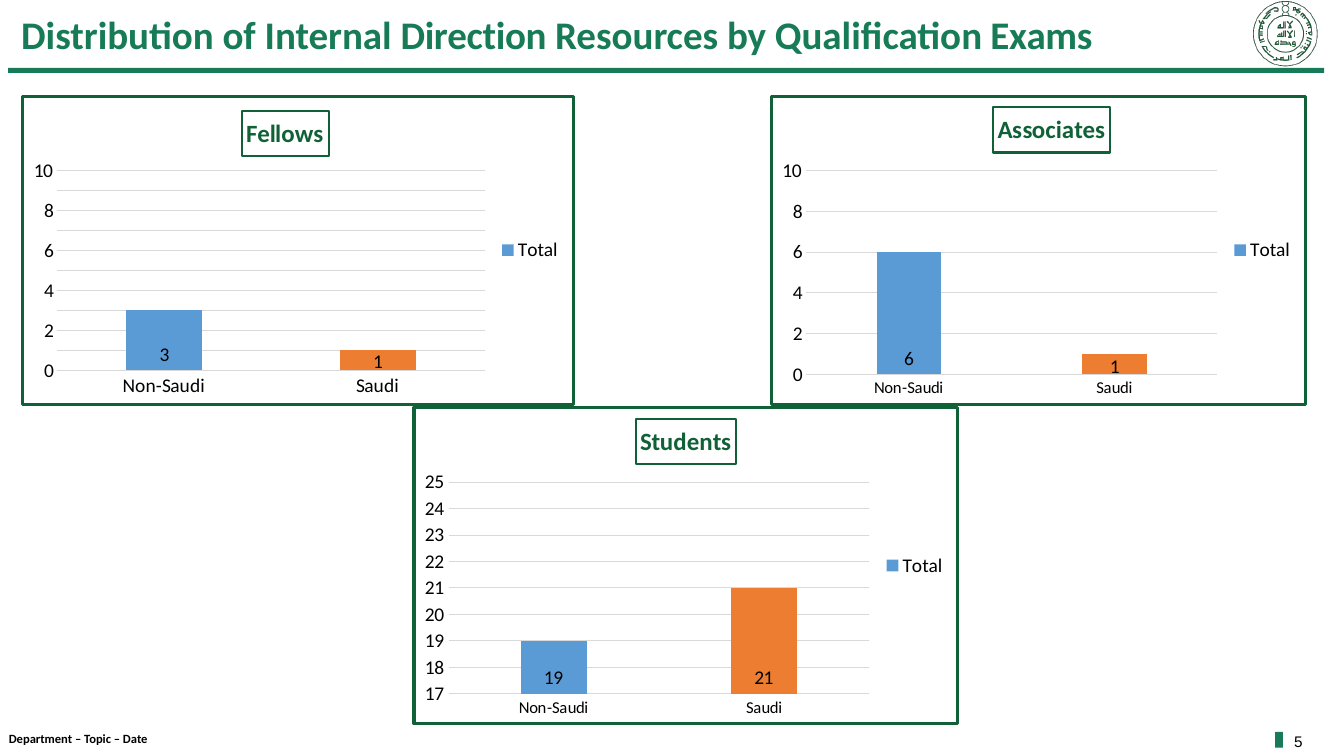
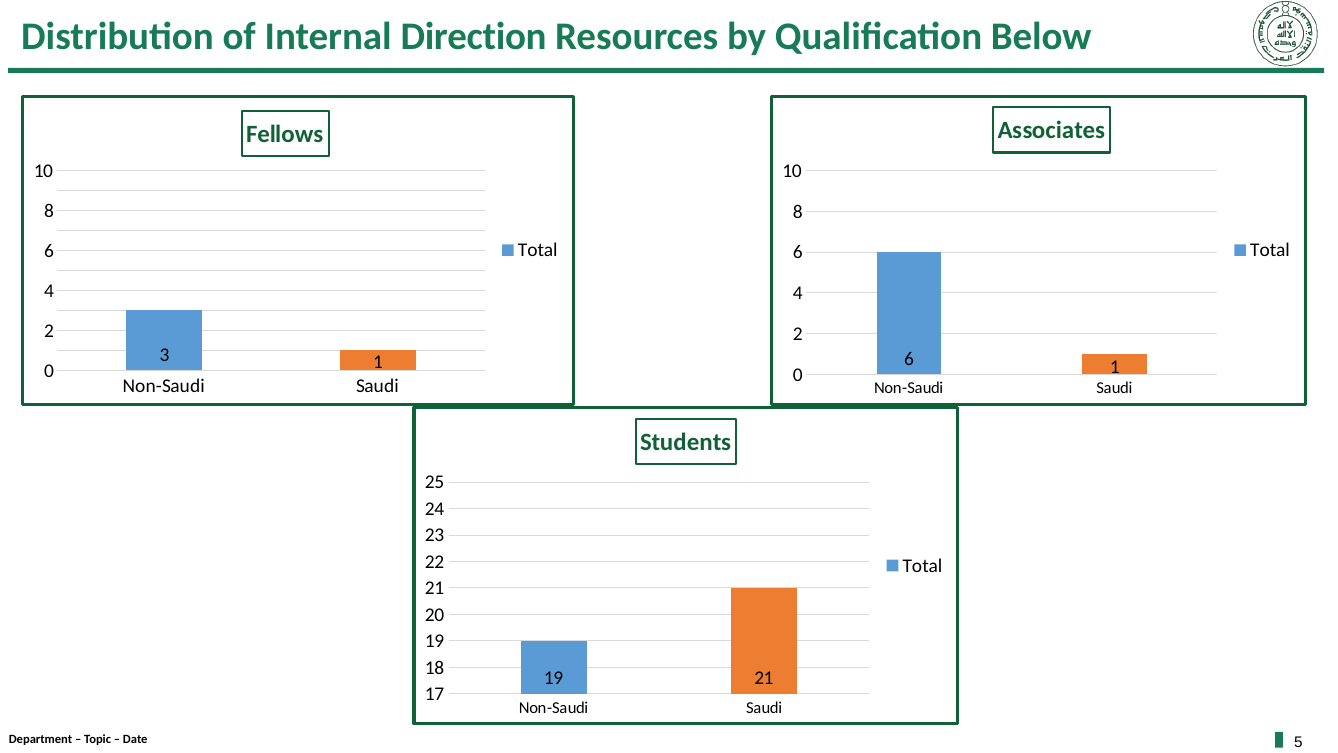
Exams: Exams -> Below
